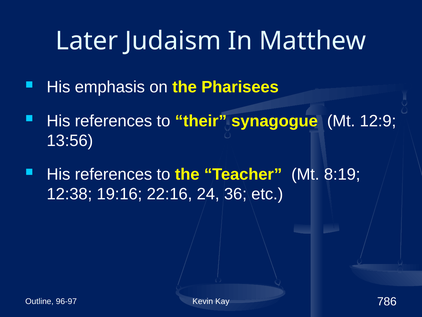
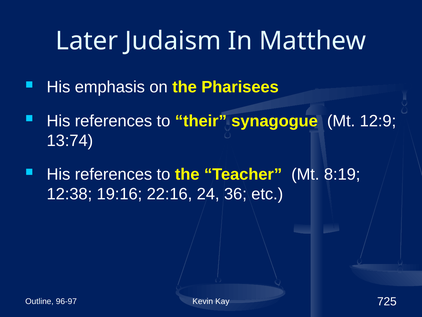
13:56: 13:56 -> 13:74
786: 786 -> 725
